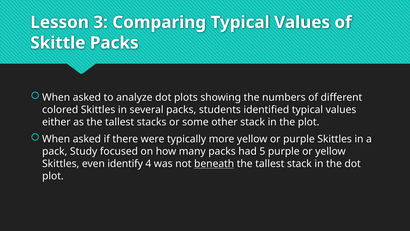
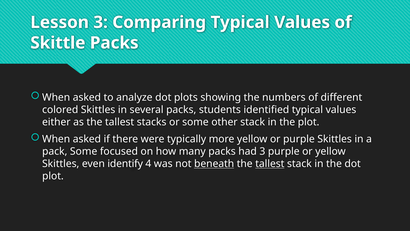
pack Study: Study -> Some
had 5: 5 -> 3
tallest at (270, 163) underline: none -> present
